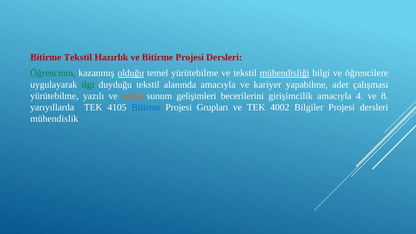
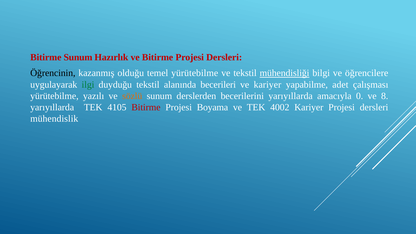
Bitirme Tekstil: Tekstil -> Sunum
Öğrencinin colour: green -> black
olduğu underline: present -> none
alanında amacıyla: amacıyla -> becerileri
gelişimleri: gelişimleri -> derslerden
becerilerini girişimcilik: girişimcilik -> yarıyıllarda
4: 4 -> 0
Bitirme at (146, 107) colour: blue -> red
Grupları: Grupları -> Boyama
4002 Bilgiler: Bilgiler -> Kariyer
